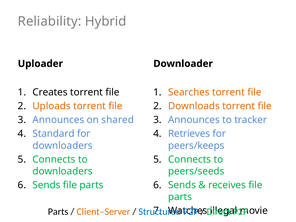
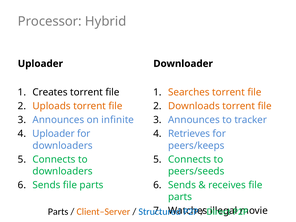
Reliability: Reliability -> Processor
shared: shared -> infinite
Standard at (54, 134): Standard -> Uploader
